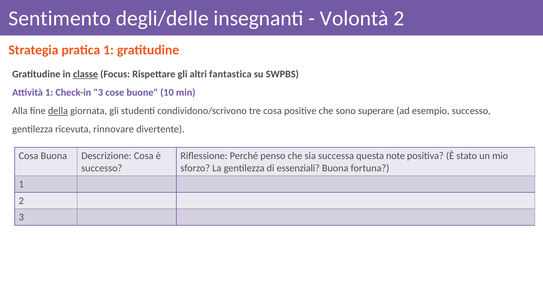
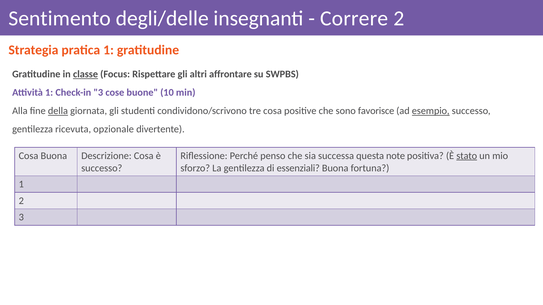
Volontà: Volontà -> Correre
fantastica: fantastica -> affrontare
superare: superare -> favorisce
esempio underline: none -> present
rinnovare: rinnovare -> opzionale
stato underline: none -> present
